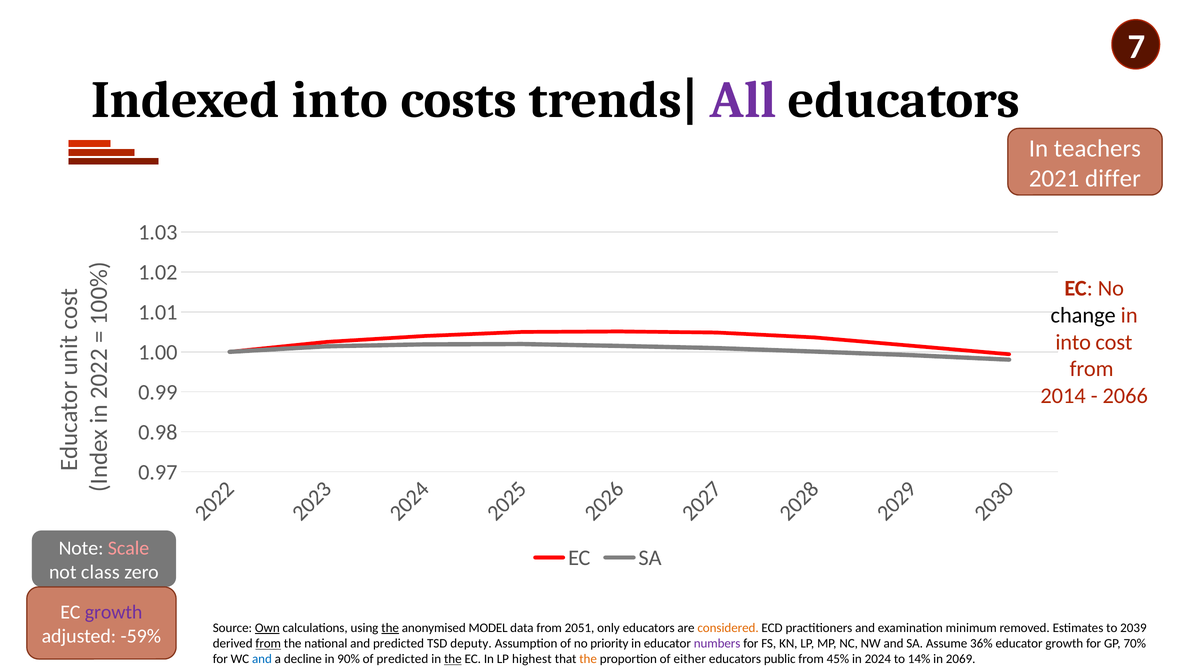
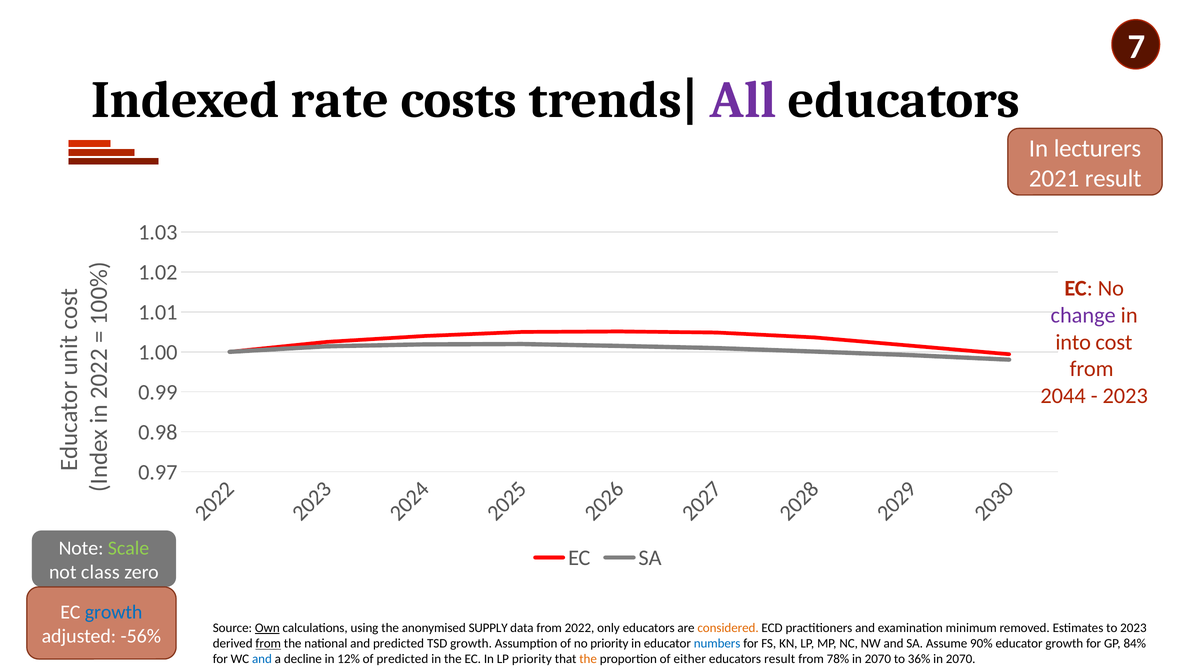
Indexed into: into -> rate
teachers: teachers -> lecturers
2021 differ: differ -> result
change colour: black -> purple
2014: 2014 -> 2044
2066 at (1125, 396): 2066 -> 2023
Scale colour: pink -> light green
growth at (114, 613) colour: purple -> blue
the at (390, 628) underline: present -> none
MODEL: MODEL -> SUPPLY
2051: 2051 -> 2022
to 2039: 2039 -> 2023
-59%: -59% -> -56%
TSD deputy: deputy -> growth
numbers colour: purple -> blue
36%: 36% -> 90%
70%: 70% -> 84%
90%: 90% -> 12%
the at (453, 660) underline: present -> none
LP highest: highest -> priority
educators public: public -> result
45%: 45% -> 78%
2024 at (878, 660): 2024 -> 2070
14%: 14% -> 36%
2069 at (961, 660): 2069 -> 2070
